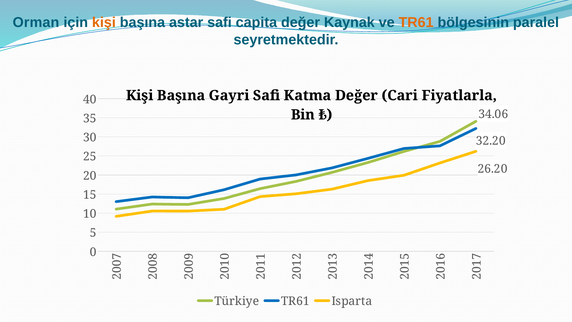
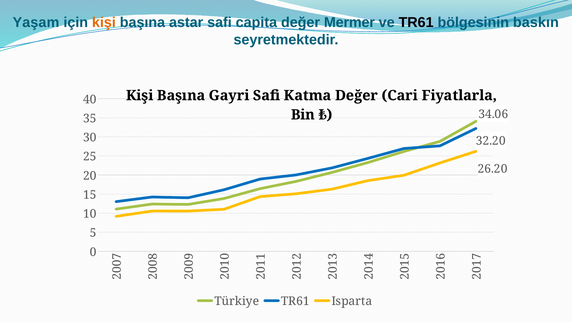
Orman: Orman -> Yaşam
Kaynak: Kaynak -> Mermer
TR61 at (416, 22) colour: orange -> black
paralel: paralel -> baskın
